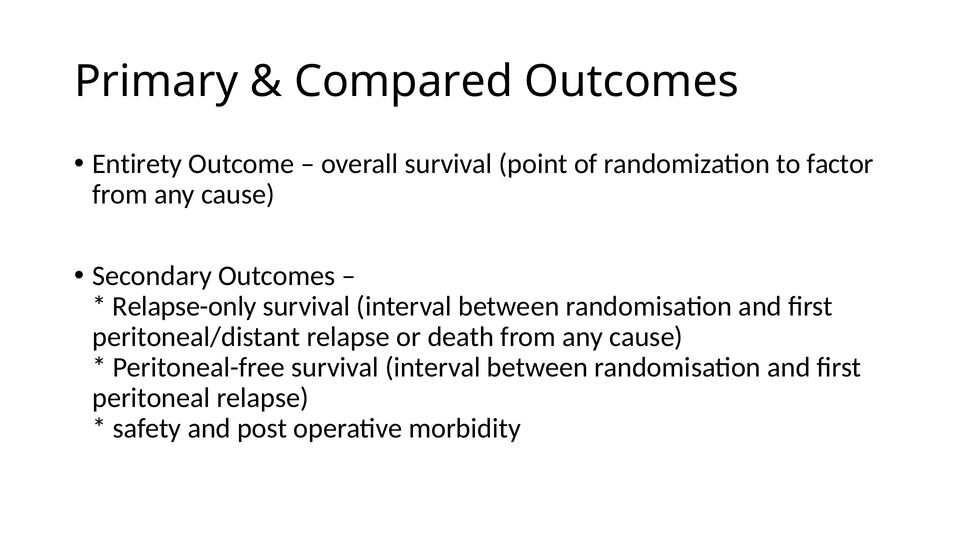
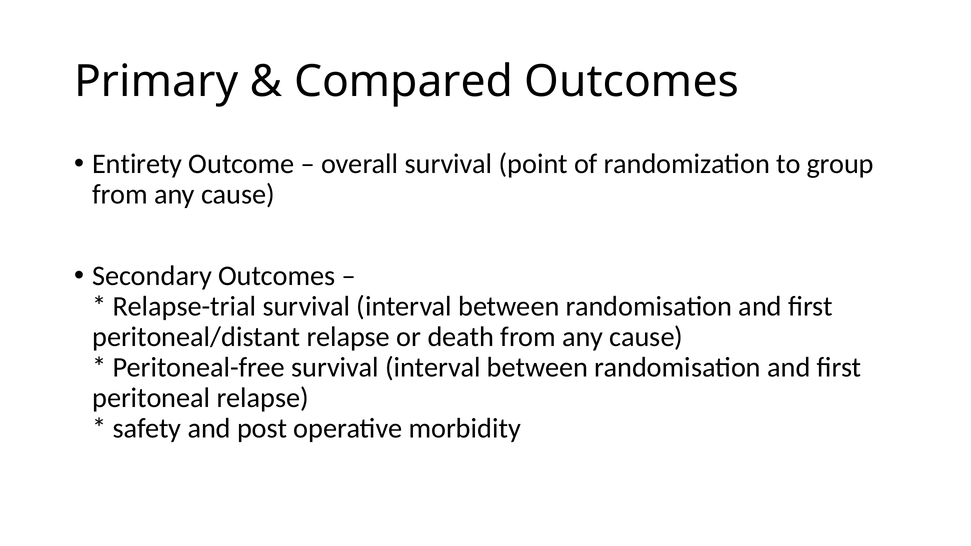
factor: factor -> group
Relapse-only: Relapse-only -> Relapse-trial
